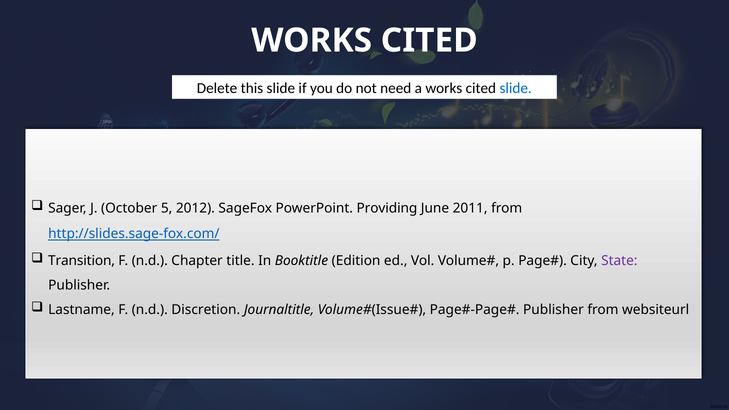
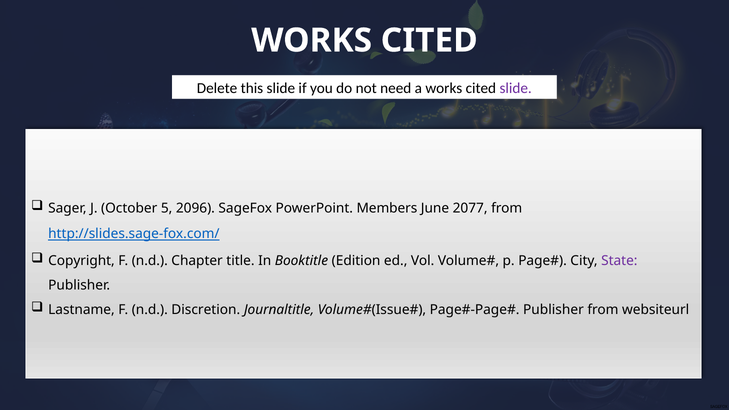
slide at (516, 88) colour: blue -> purple
2012: 2012 -> 2096
Providing: Providing -> Members
2011: 2011 -> 2077
Transition: Transition -> Copyright
